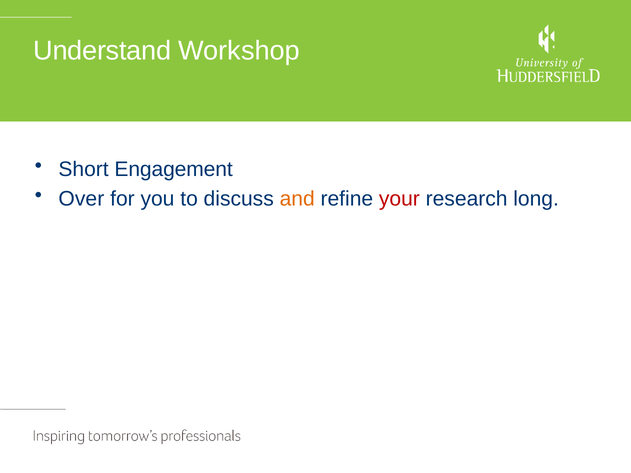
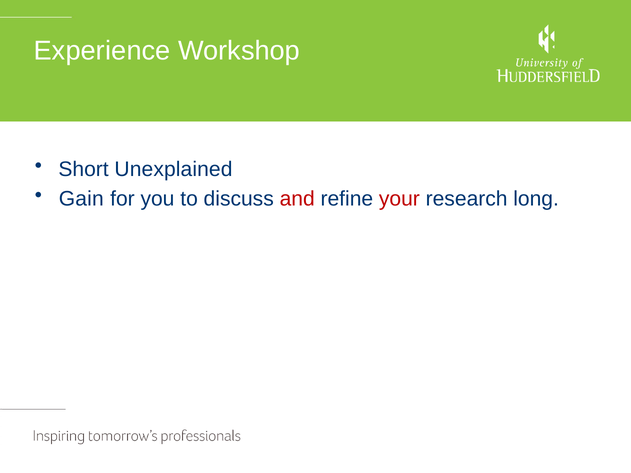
Understand: Understand -> Experience
Engagement: Engagement -> Unexplained
Over: Over -> Gain
and colour: orange -> red
